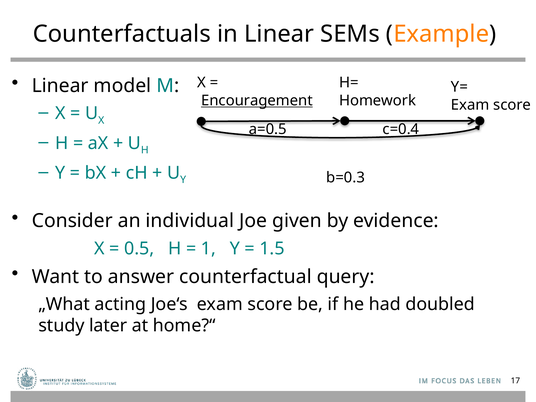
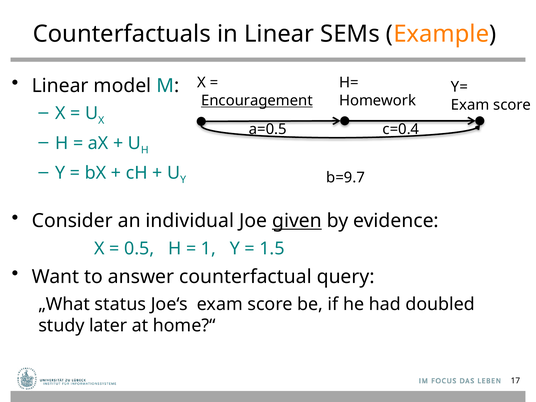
b=0.3: b=0.3 -> b=9.7
given underline: none -> present
acting: acting -> status
